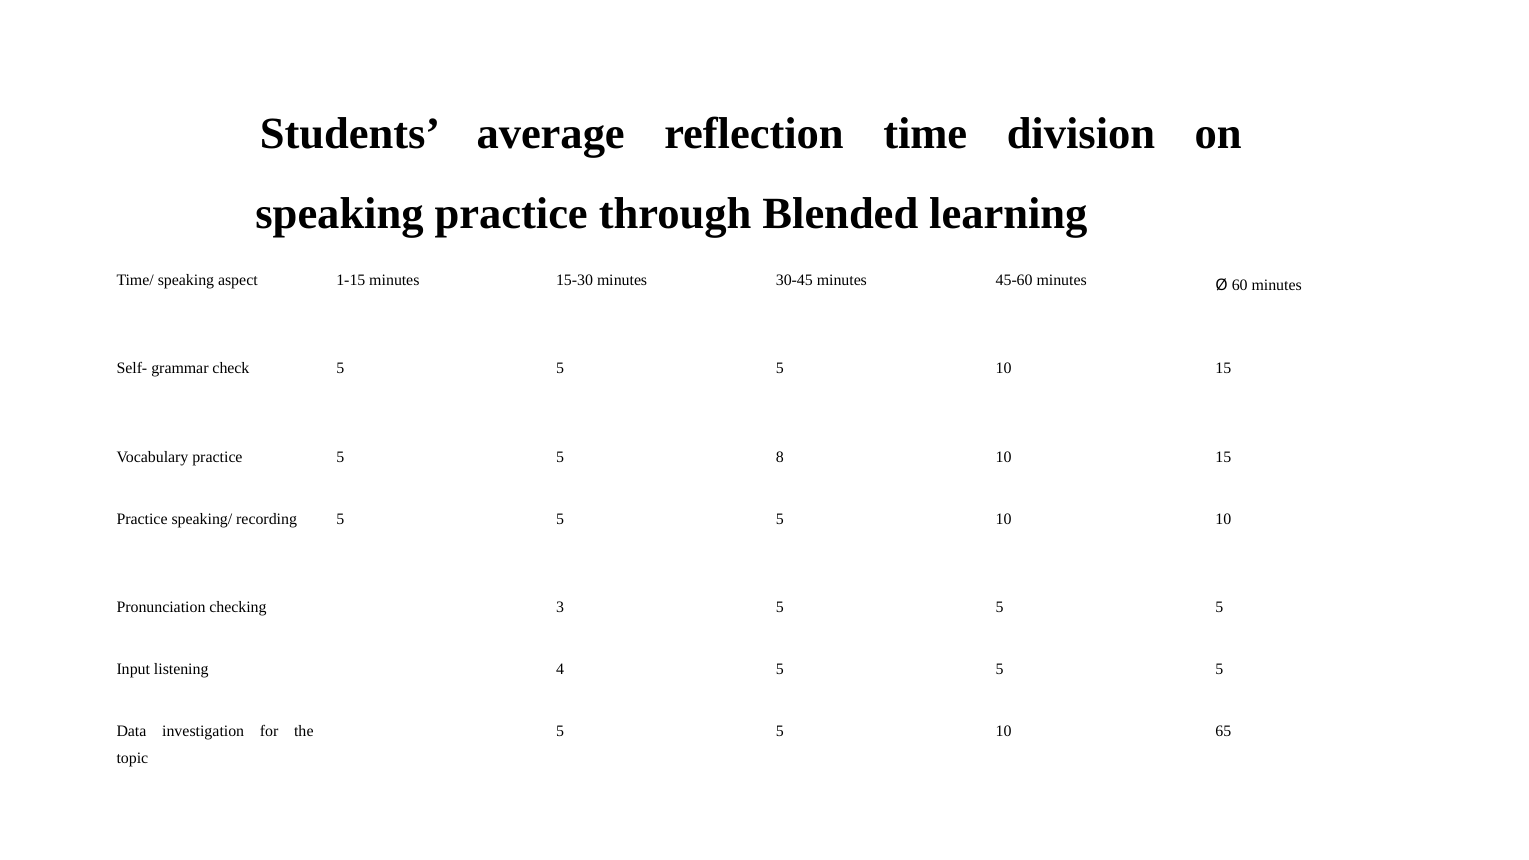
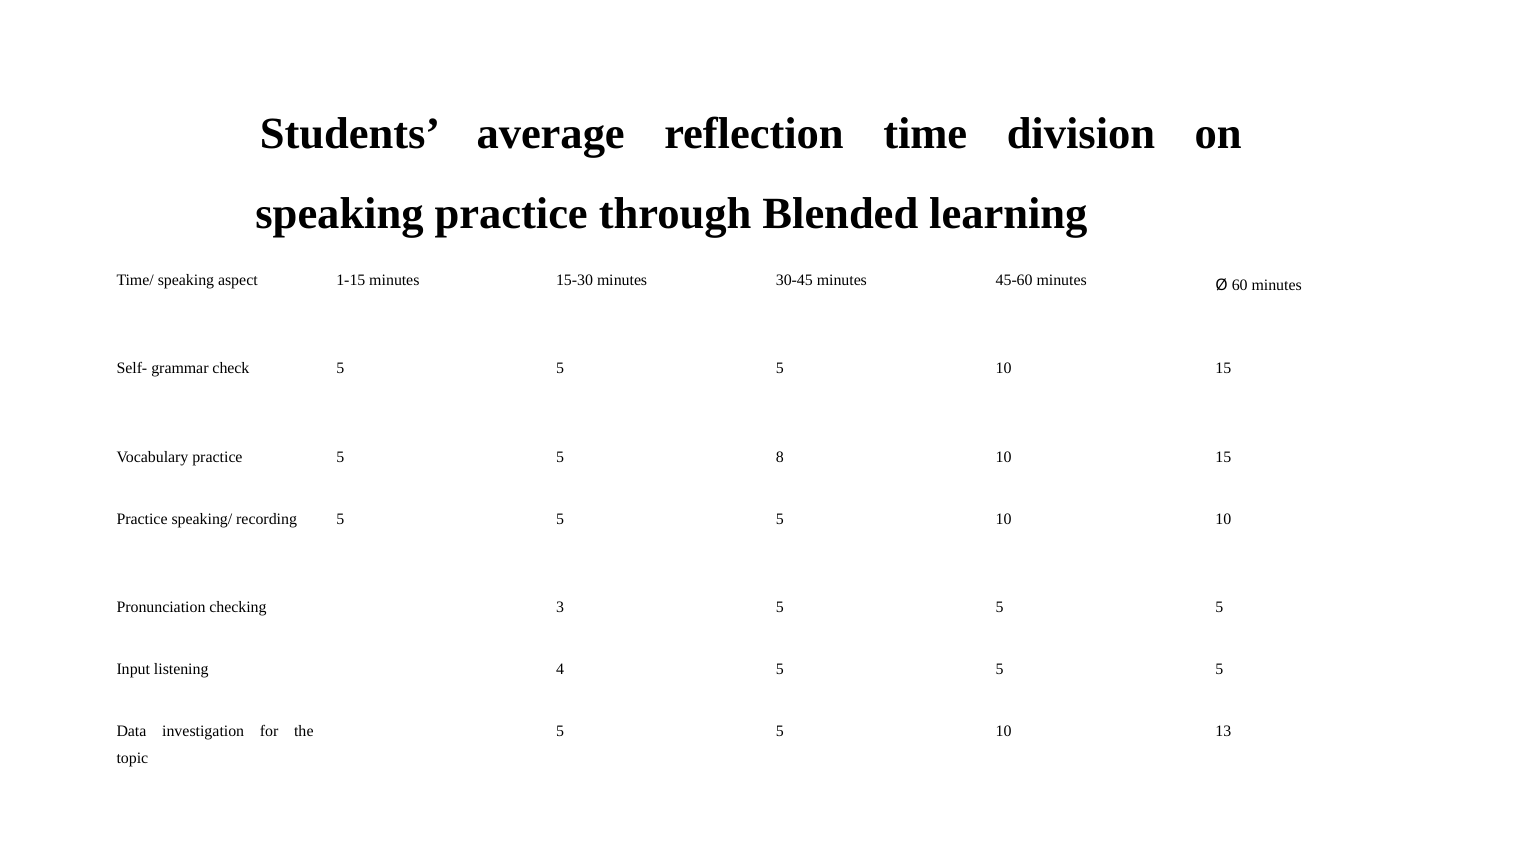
65: 65 -> 13
